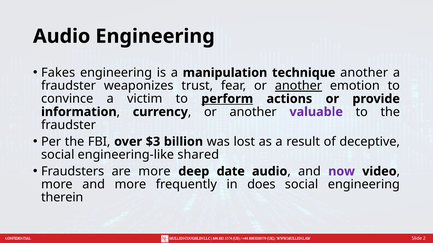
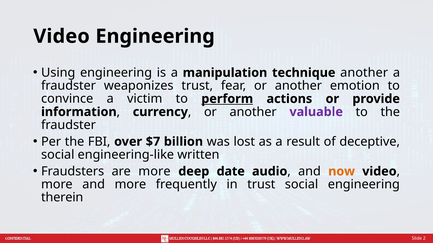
Audio at (62, 36): Audio -> Video
Fakes: Fakes -> Using
another at (298, 86) underline: present -> none
$3: $3 -> $7
shared: shared -> written
now colour: purple -> orange
in does: does -> trust
